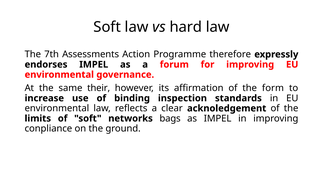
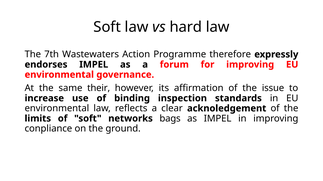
Assessments: Assessments -> Wastewaters
form: form -> issue
